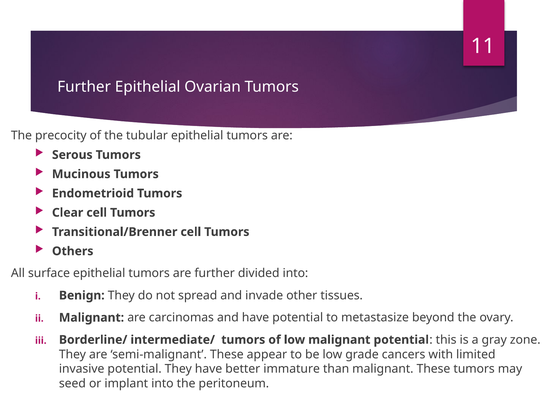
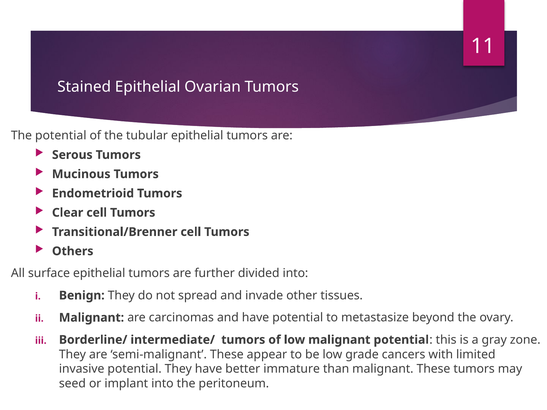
Further at (84, 87): Further -> Stained
The precocity: precocity -> potential
